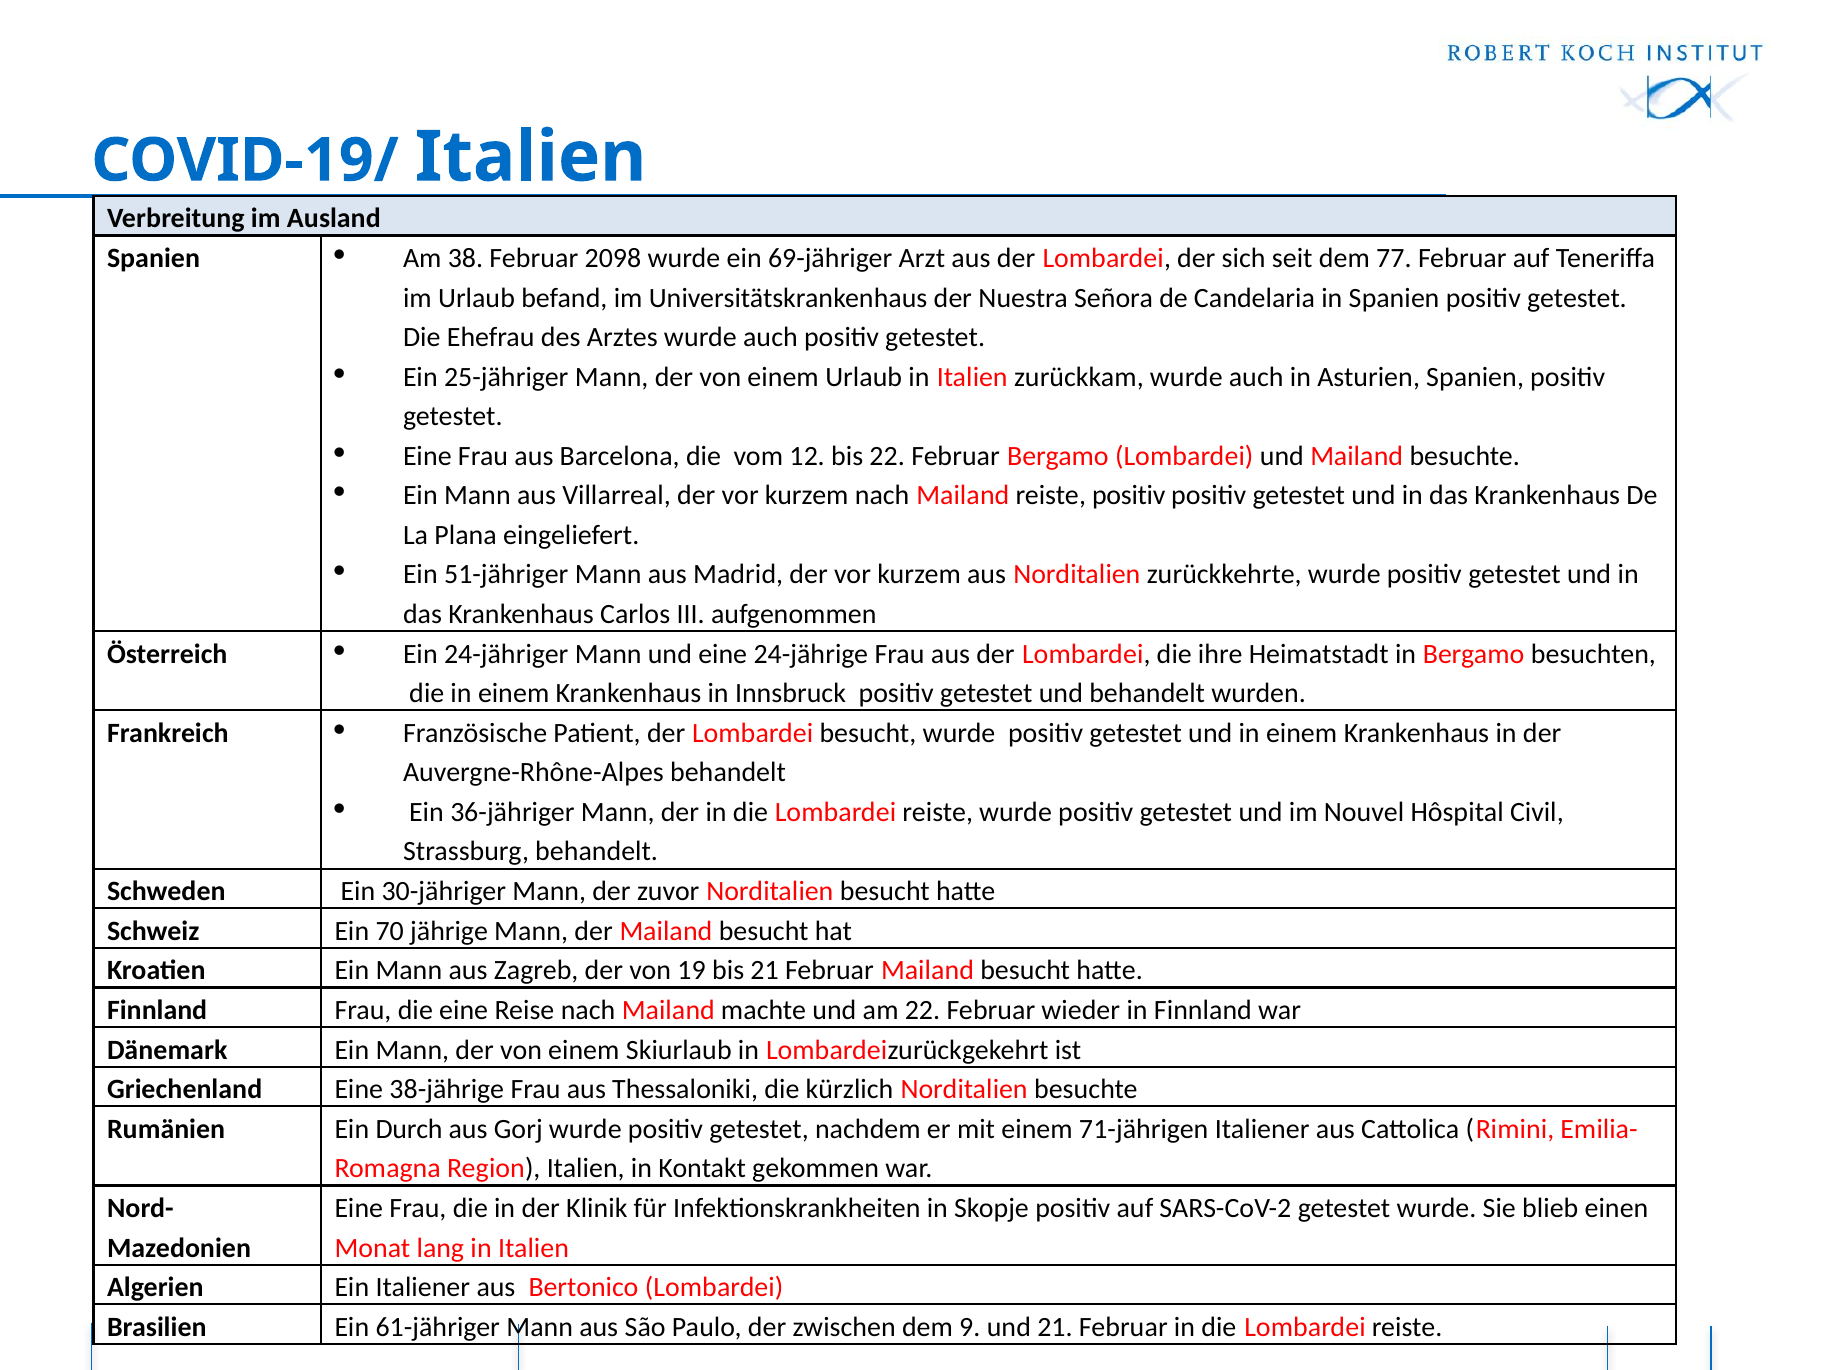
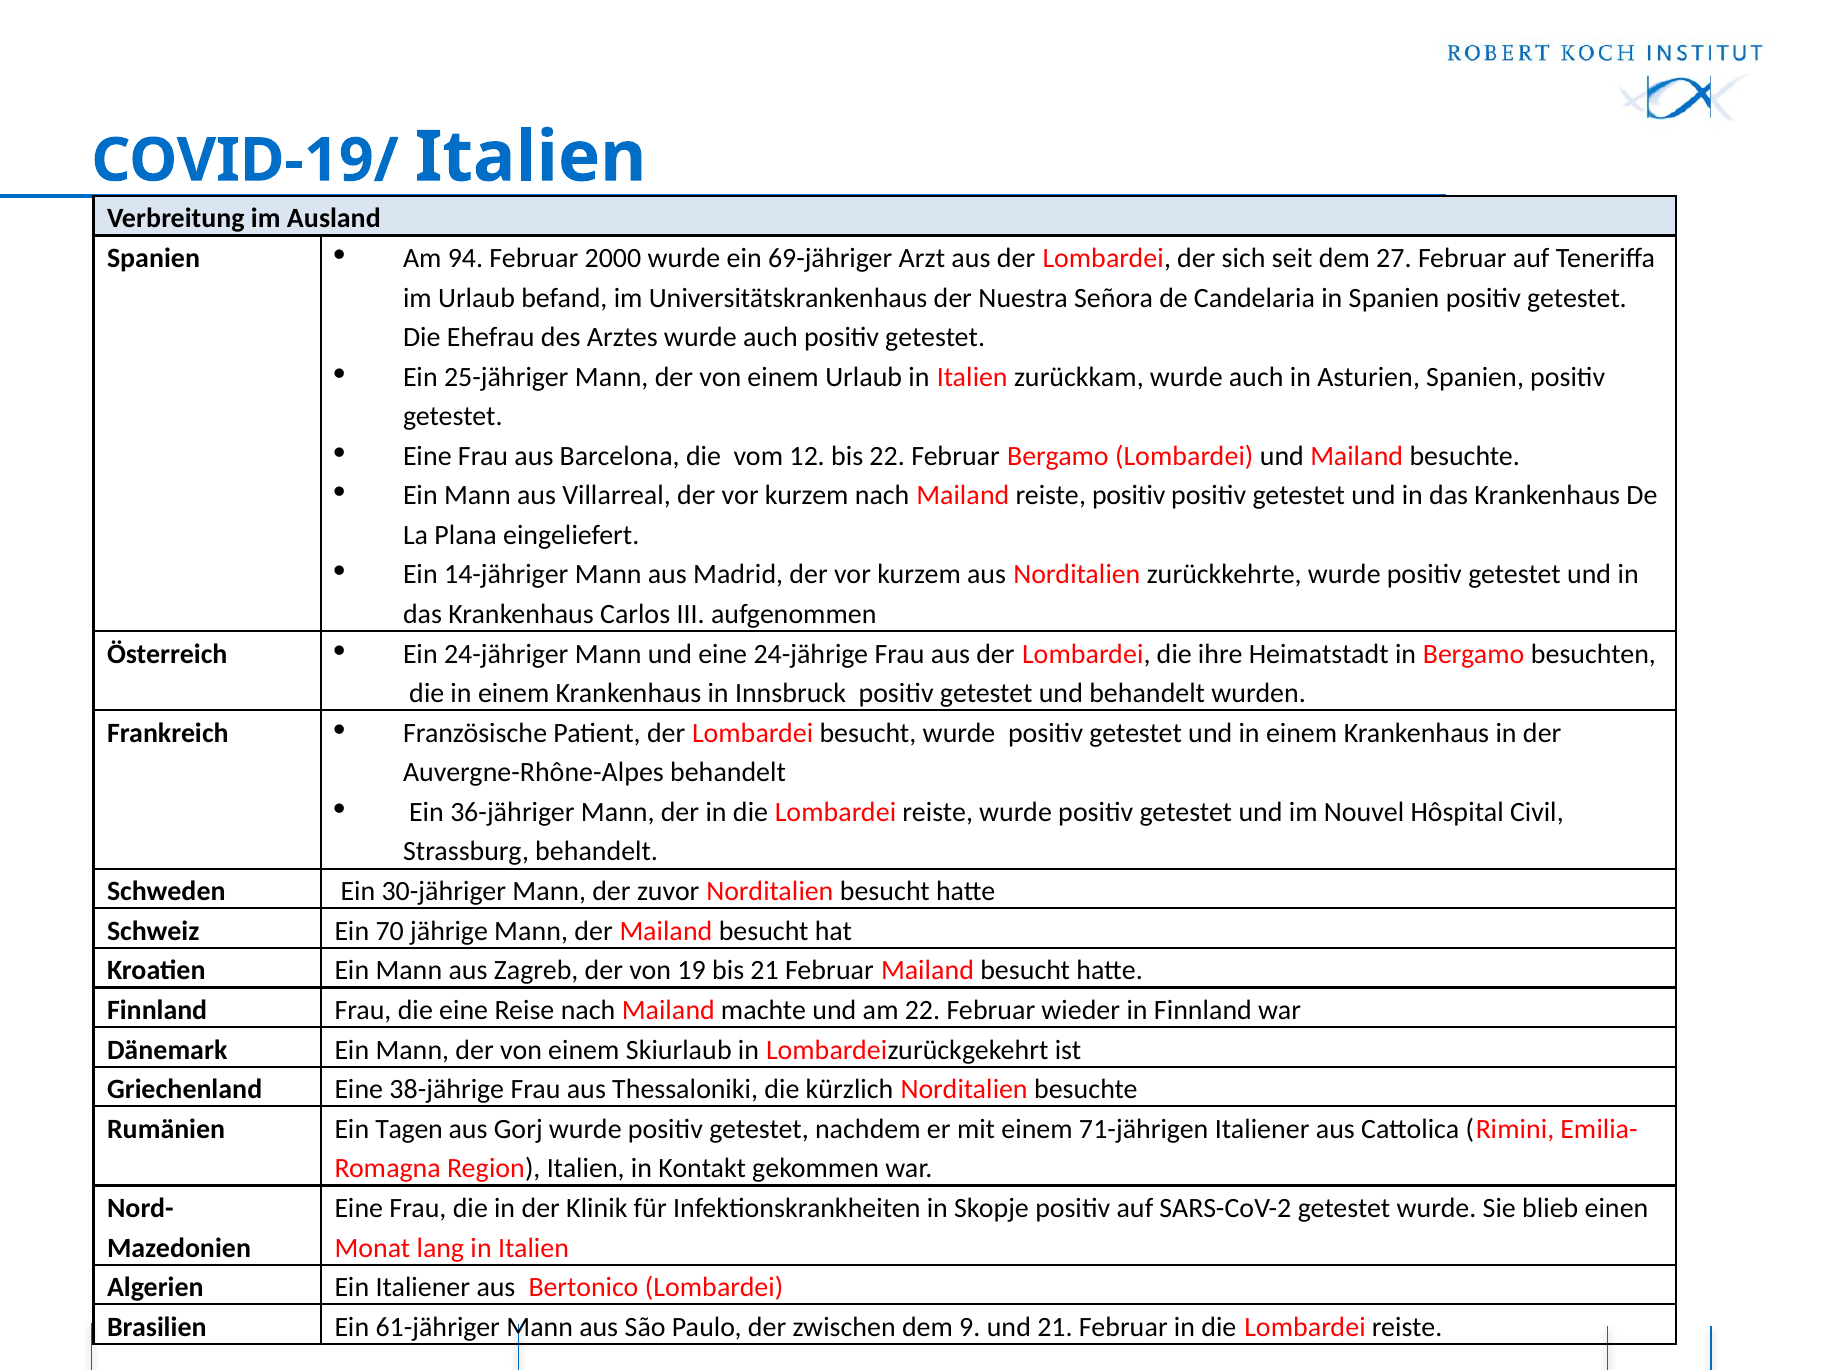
38: 38 -> 94
2098: 2098 -> 2000
77: 77 -> 27
51-jähriger: 51-jähriger -> 14-jähriger
Durch: Durch -> Tagen
